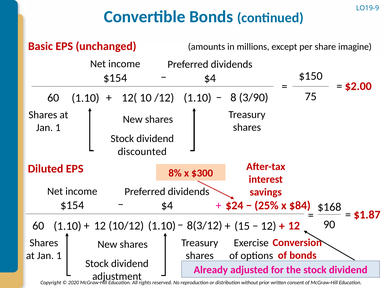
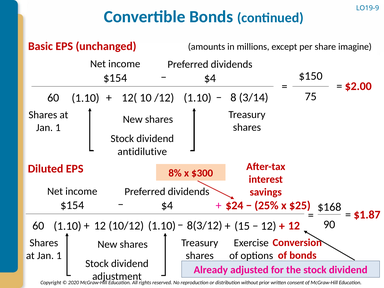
3/90: 3/90 -> 3/14
discounted: discounted -> antidilutive
$84: $84 -> $25
